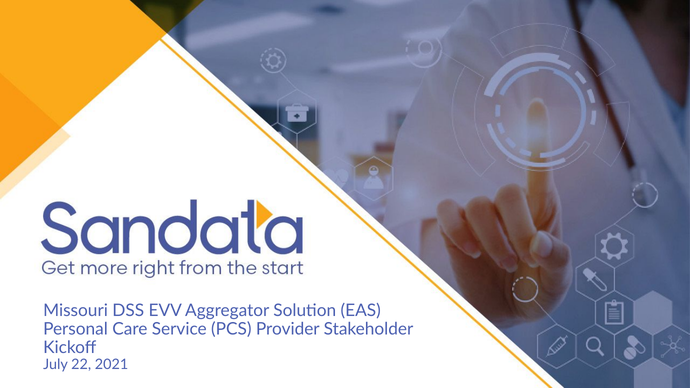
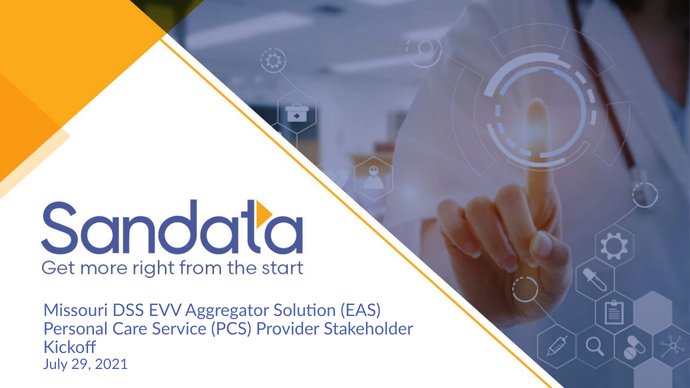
22: 22 -> 29
